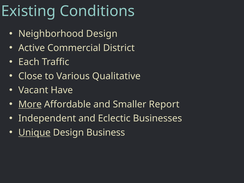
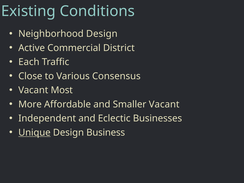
Qualitative: Qualitative -> Consensus
Have: Have -> Most
More underline: present -> none
Smaller Report: Report -> Vacant
